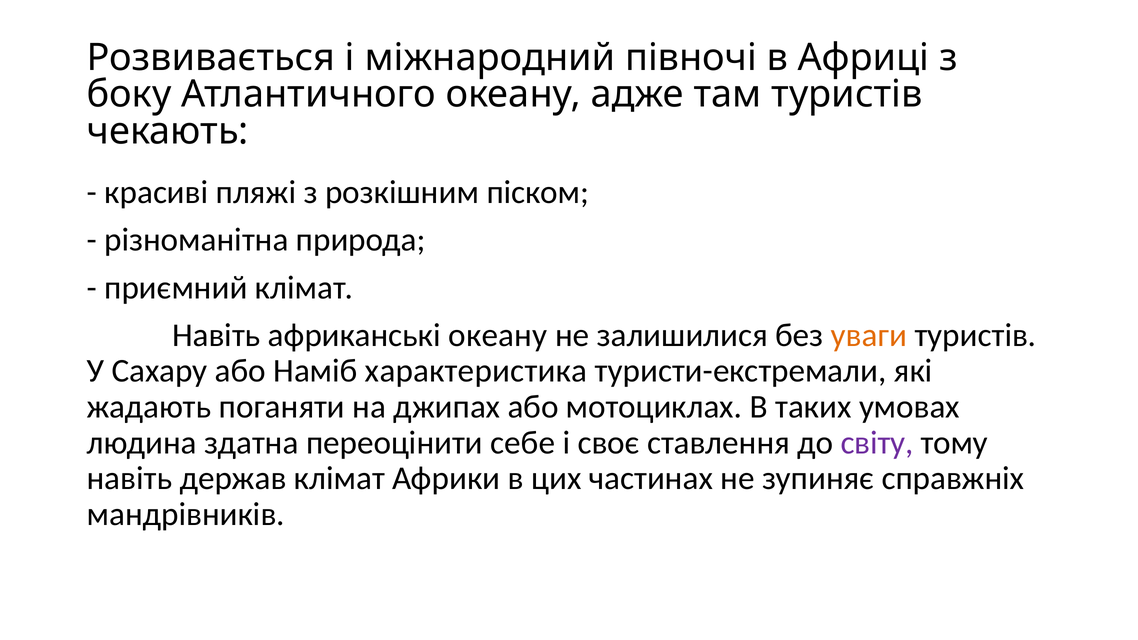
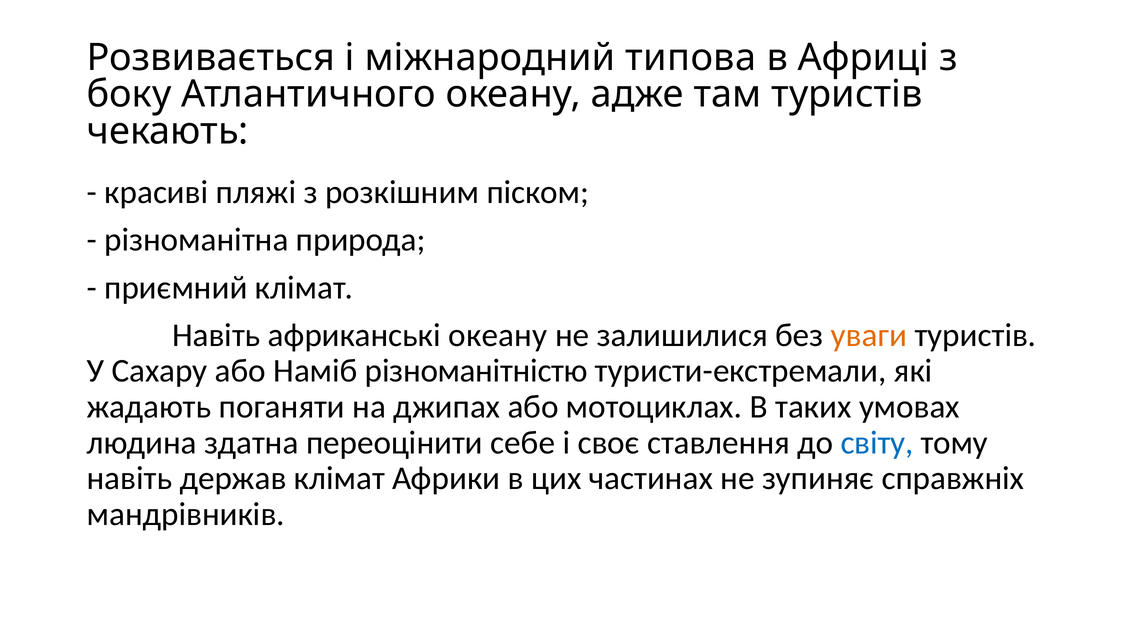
півночі: півночі -> типова
характеристика: характеристика -> різноманітністю
світу colour: purple -> blue
